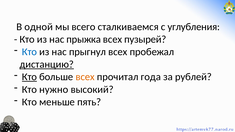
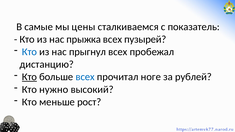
одной: одной -> самые
всего: всего -> цены
углубления: углубления -> показатель
дистанцию underline: present -> none
всех at (85, 77) colour: orange -> blue
года: года -> ноге
пять: пять -> рост
